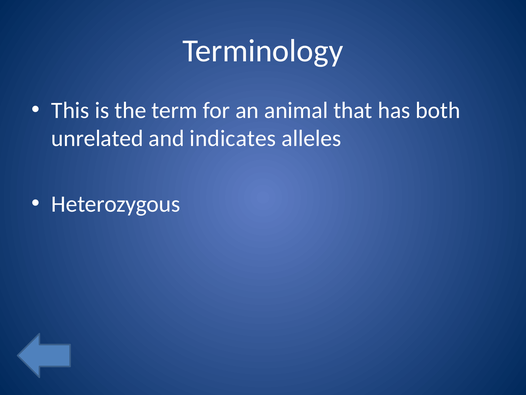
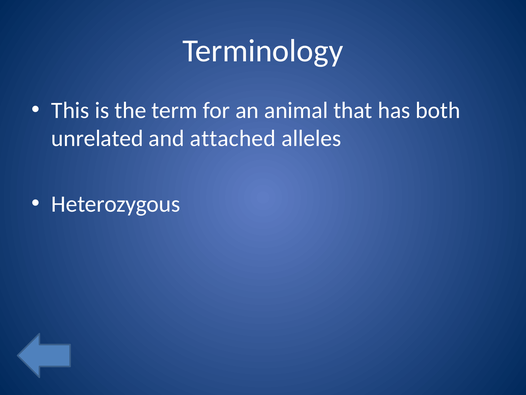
indicates: indicates -> attached
